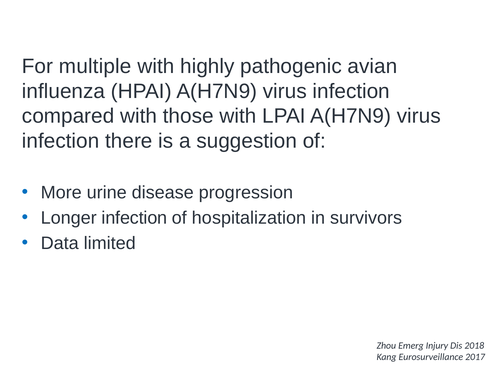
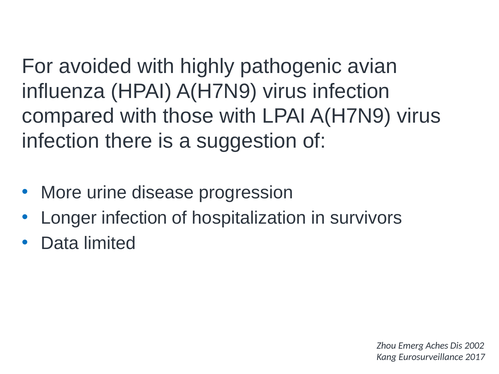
multiple: multiple -> avoided
Injury: Injury -> Aches
2018: 2018 -> 2002
